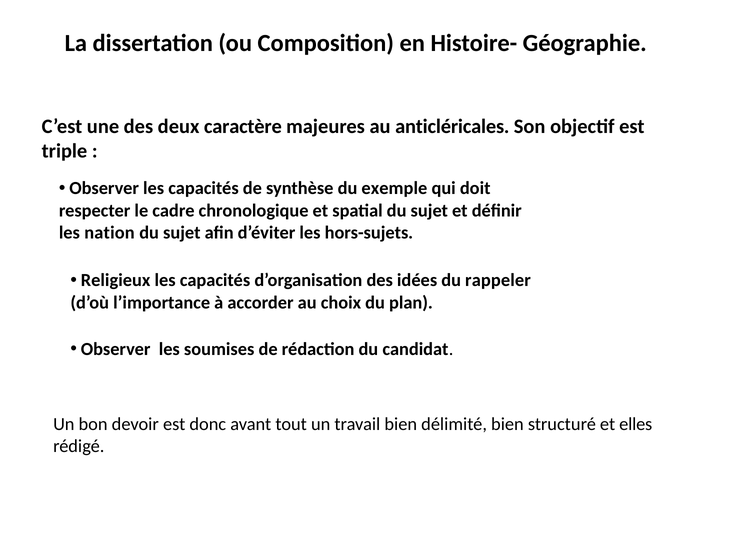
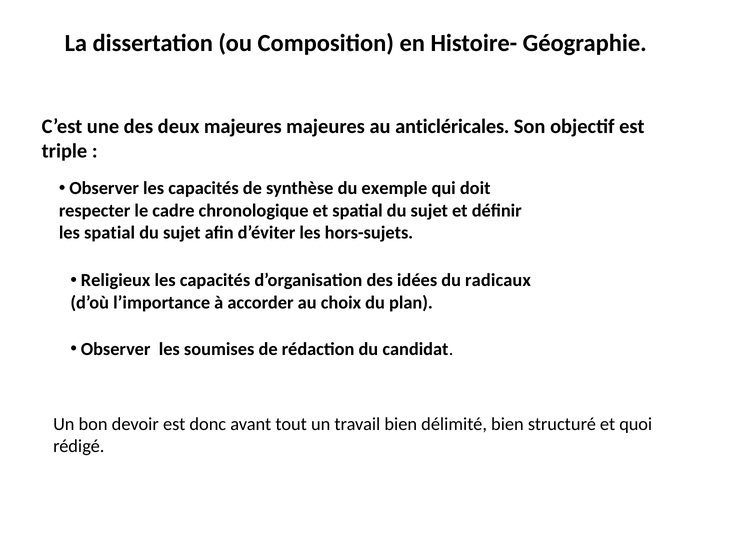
deux caractère: caractère -> majeures
les nation: nation -> spatial
rappeler: rappeler -> radicaux
elles: elles -> quoi
